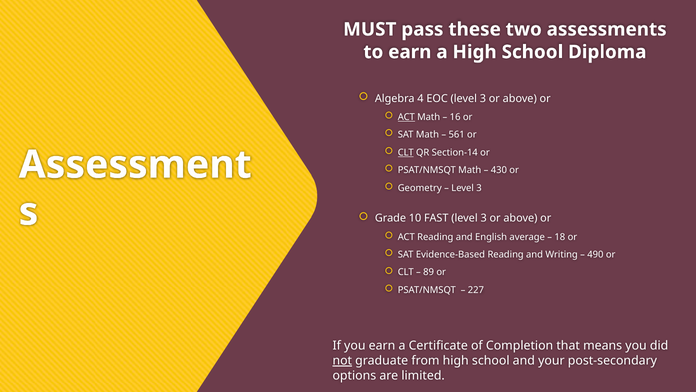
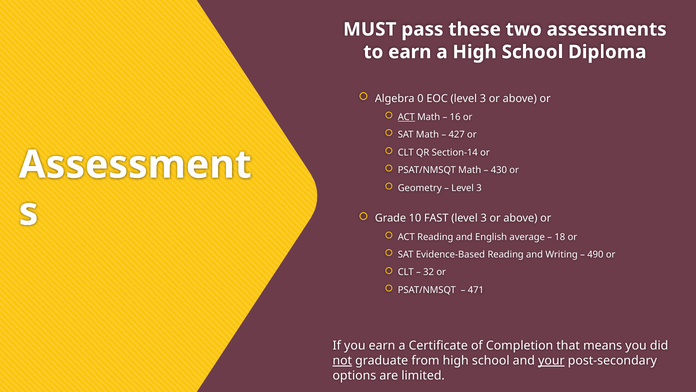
4: 4 -> 0
561: 561 -> 427
CLT at (406, 152) underline: present -> none
89: 89 -> 32
227: 227 -> 471
your underline: none -> present
